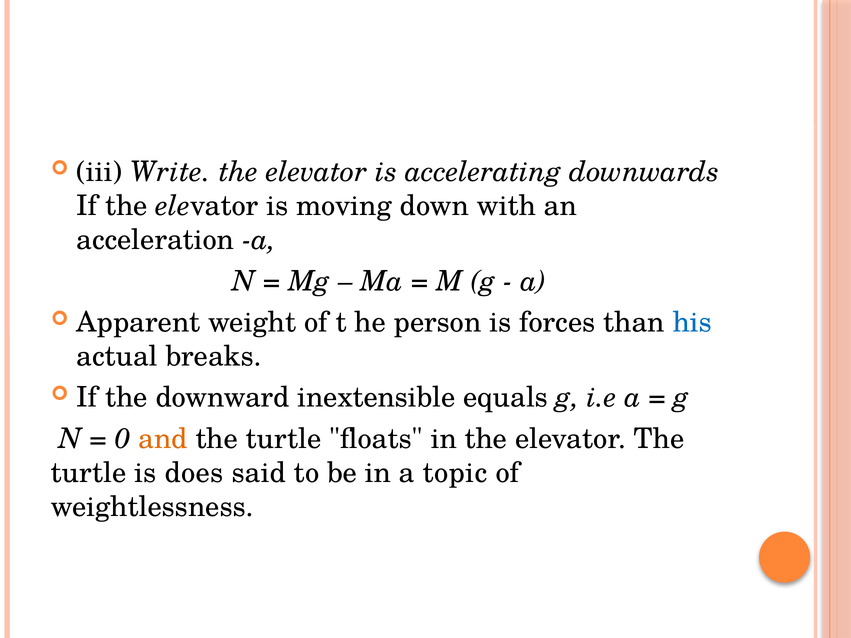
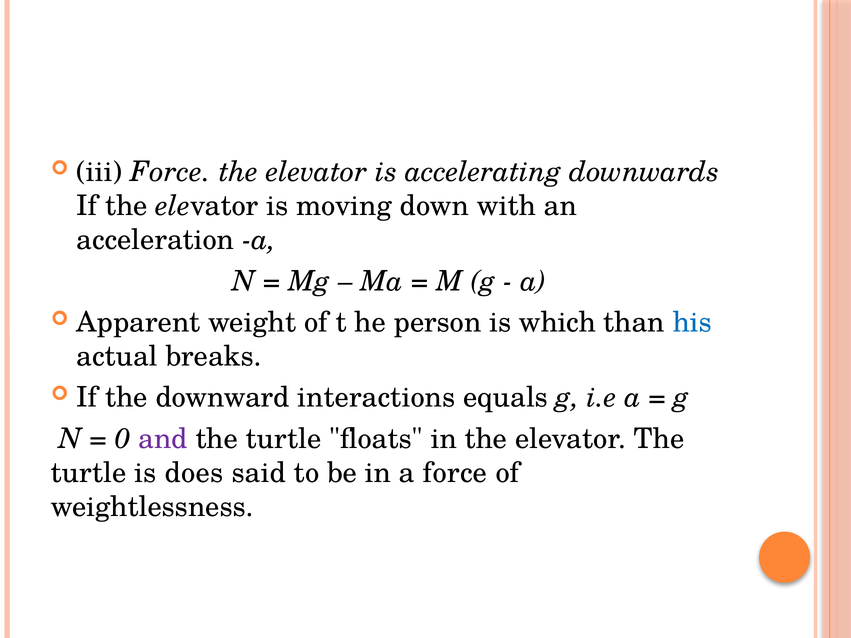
iii Write: Write -> Force
forces: forces -> which
inextensible: inextensible -> interactions
and colour: orange -> purple
a topic: topic -> force
